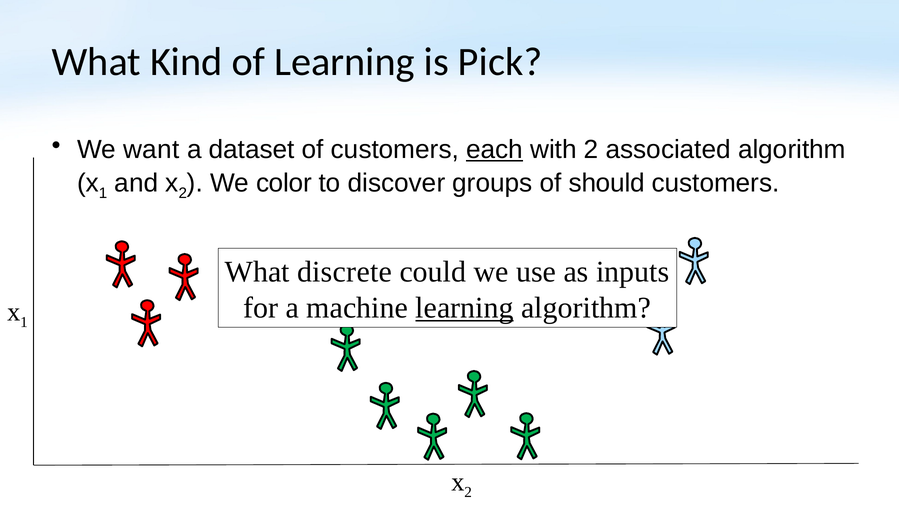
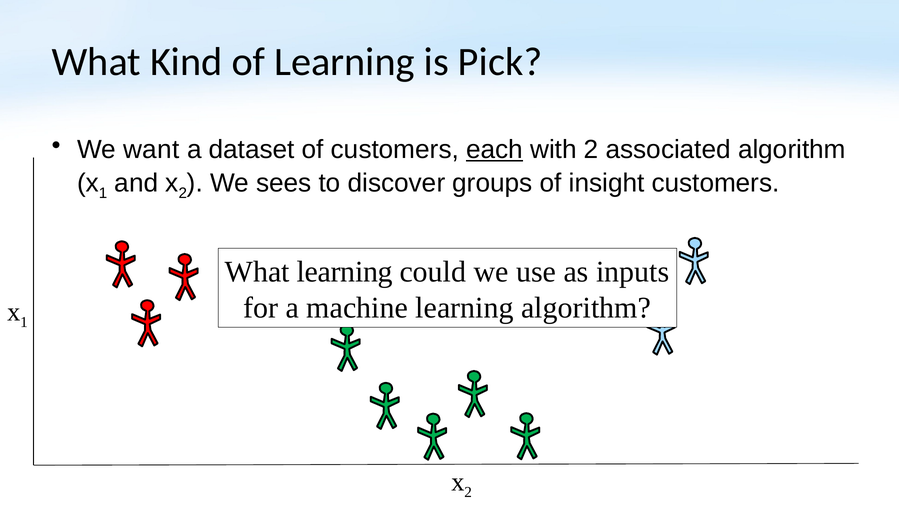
color: color -> sees
should: should -> insight
What discrete: discrete -> learning
learning at (465, 308) underline: present -> none
